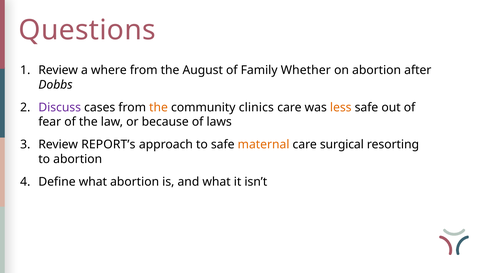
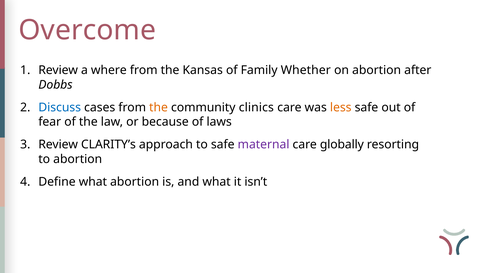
Questions: Questions -> Overcome
August: August -> Kansas
Discuss colour: purple -> blue
REPORT’s: REPORT’s -> CLARITY’s
maternal colour: orange -> purple
surgical: surgical -> globally
